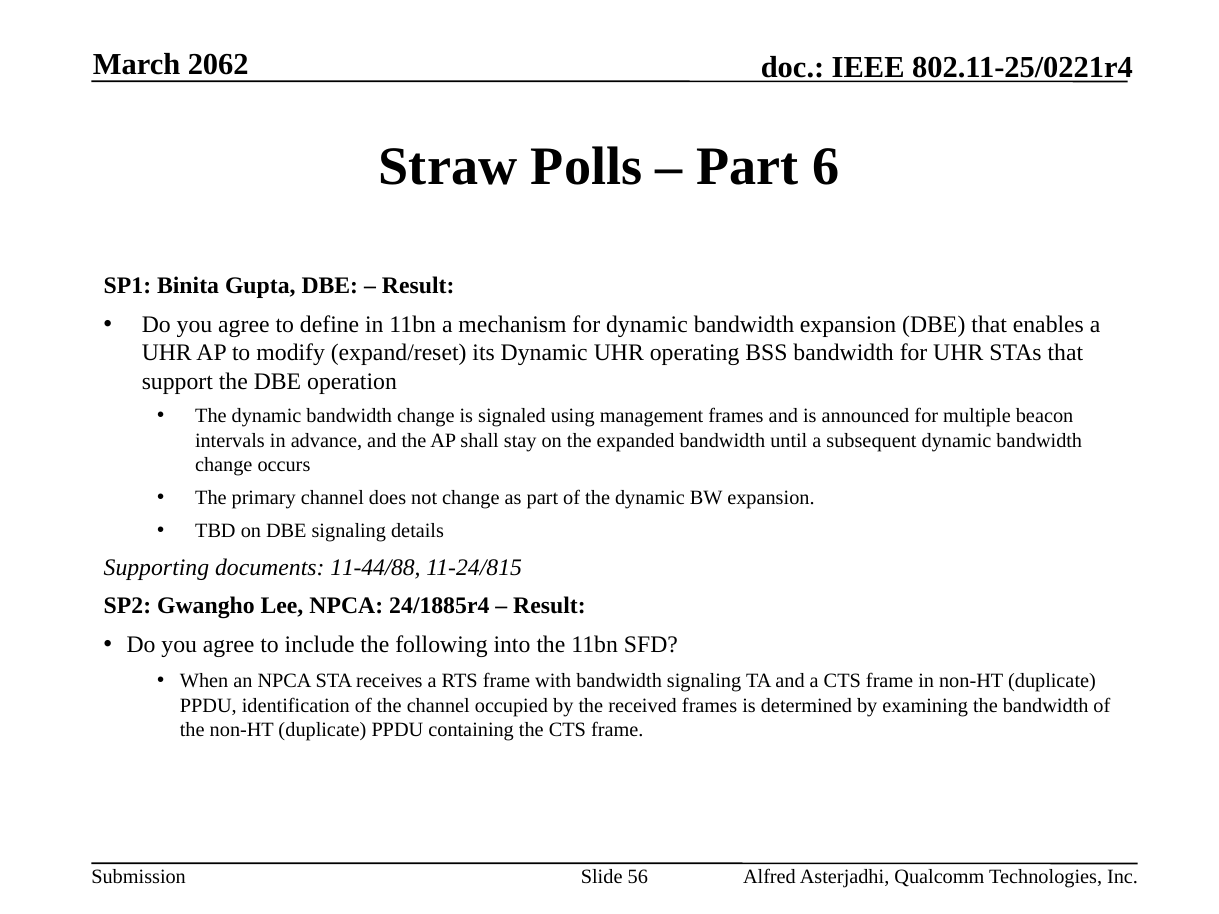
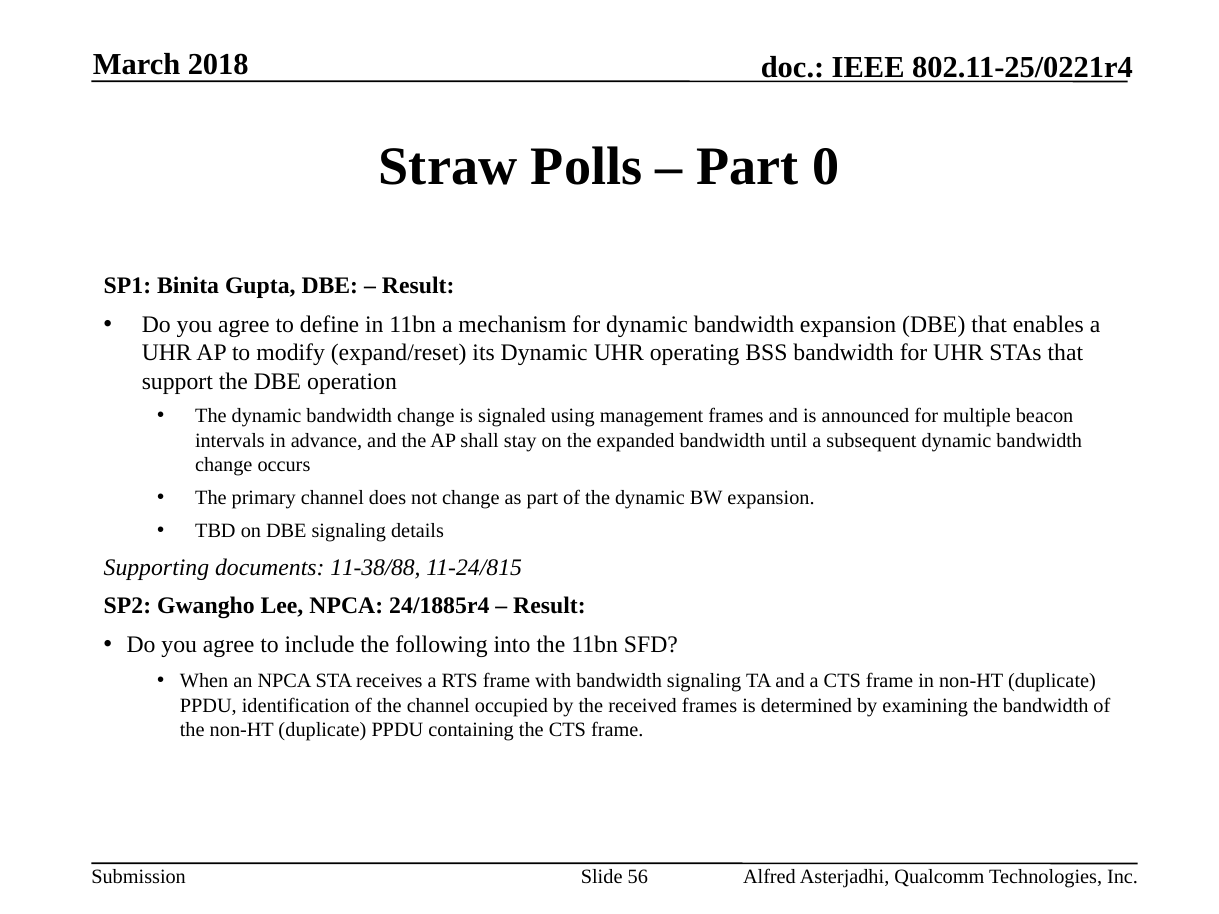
2062: 2062 -> 2018
6: 6 -> 0
11-44/88: 11-44/88 -> 11-38/88
